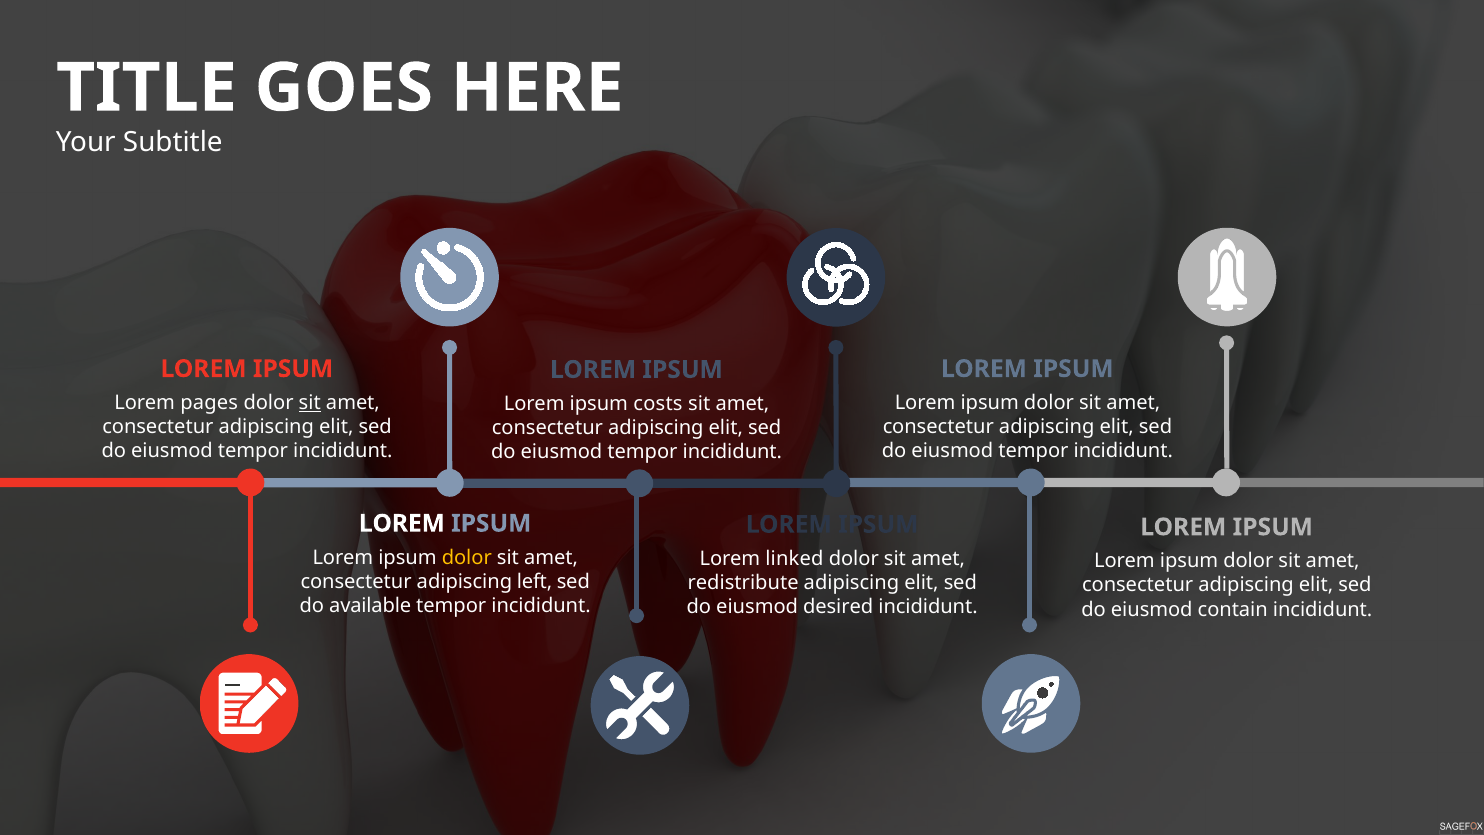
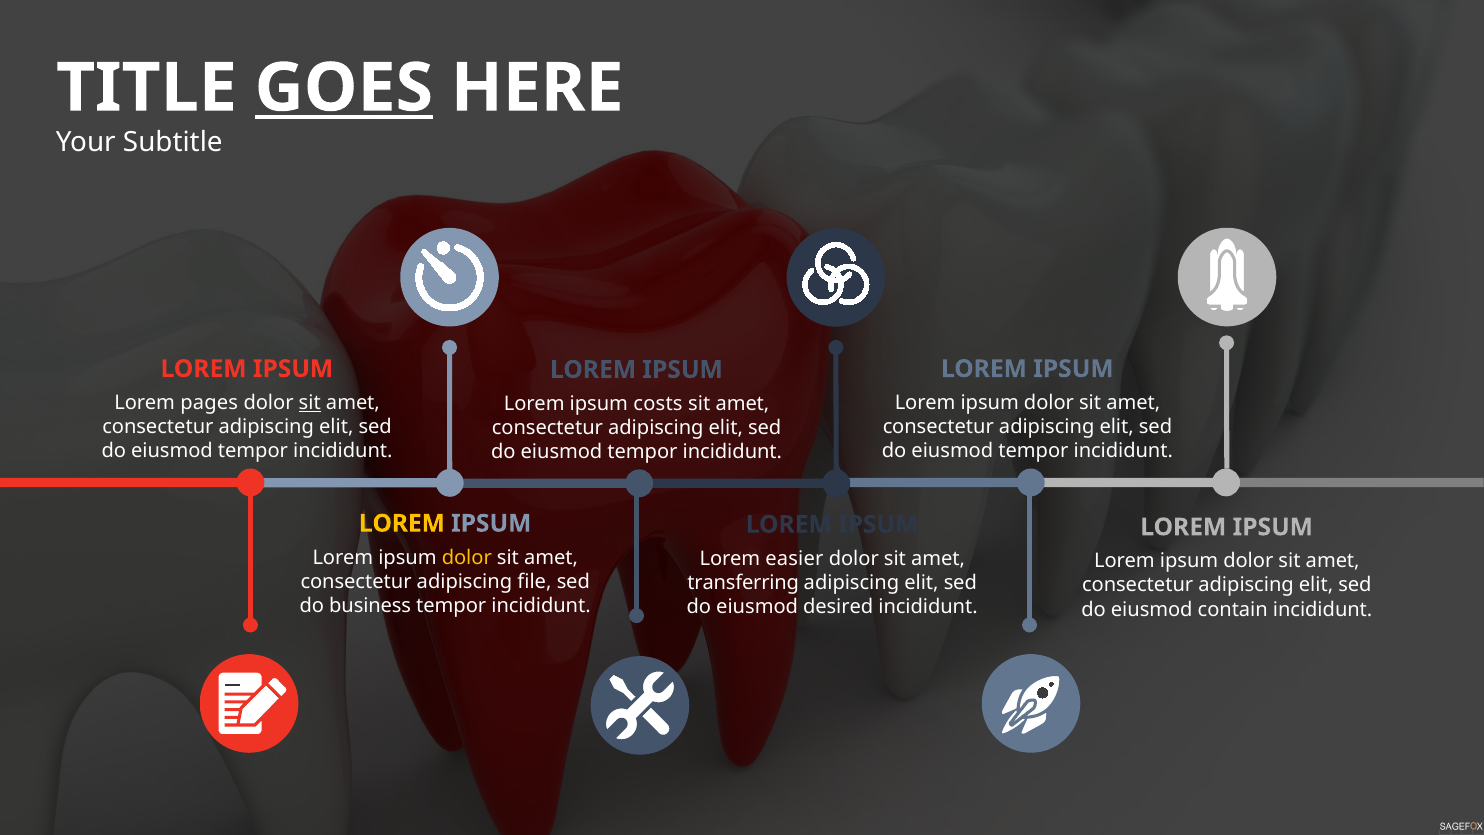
GOES underline: none -> present
LOREM at (402, 523) colour: white -> yellow
linked: linked -> easier
left: left -> file
redistribute: redistribute -> transferring
available: available -> business
